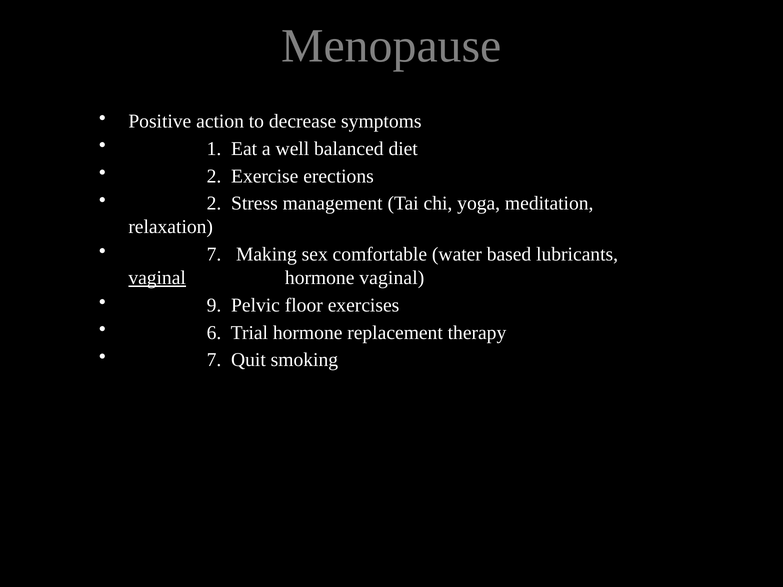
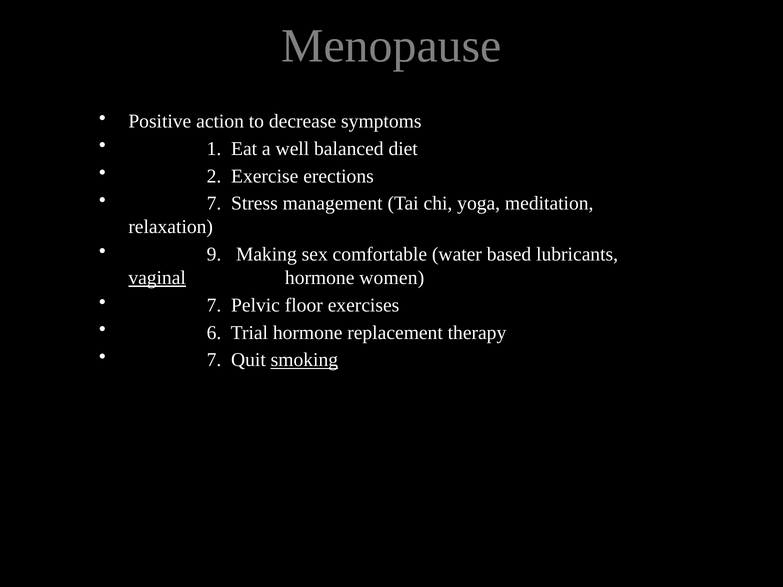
2 at (214, 204): 2 -> 7
7 at (214, 254): 7 -> 9
hormone vaginal: vaginal -> women
9 at (214, 305): 9 -> 7
smoking underline: none -> present
